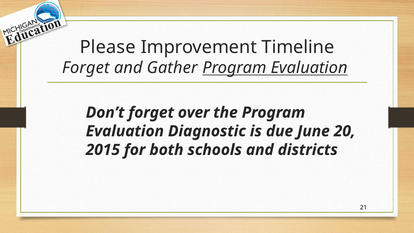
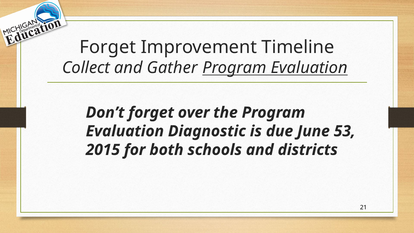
Please at (108, 47): Please -> Forget
Forget at (86, 68): Forget -> Collect
20: 20 -> 53
